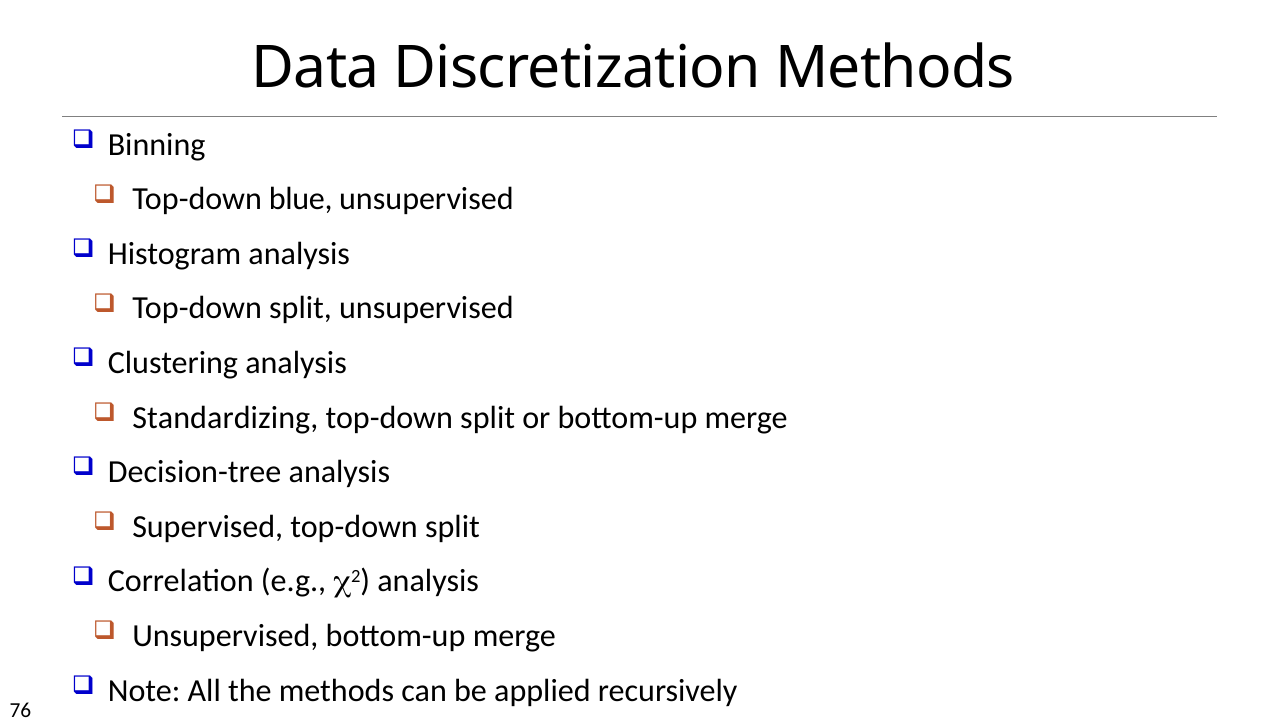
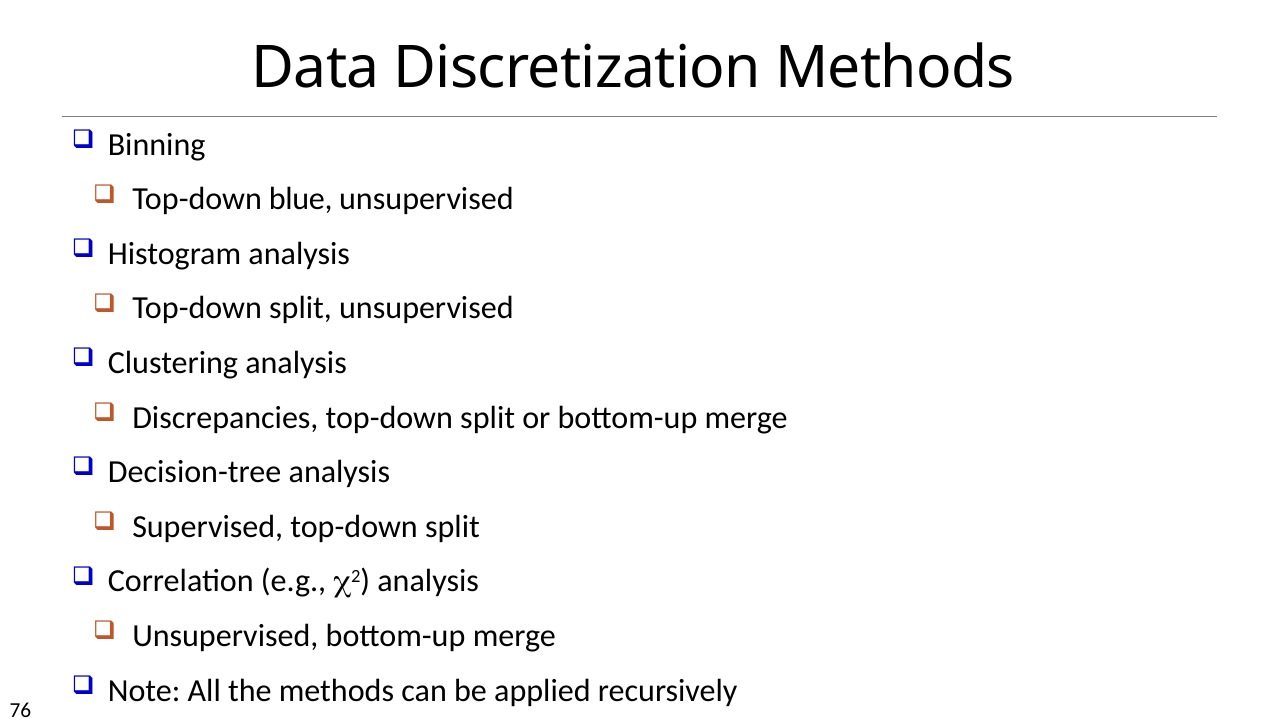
Standardizing: Standardizing -> Discrepancies
